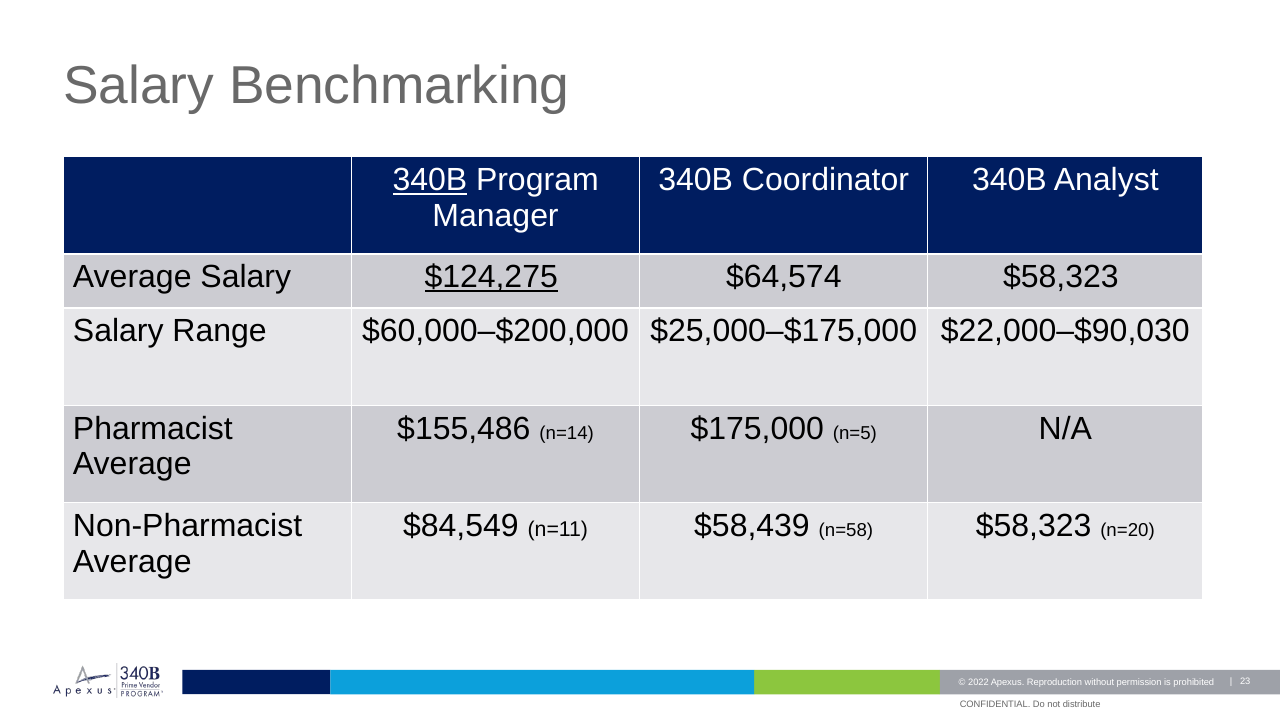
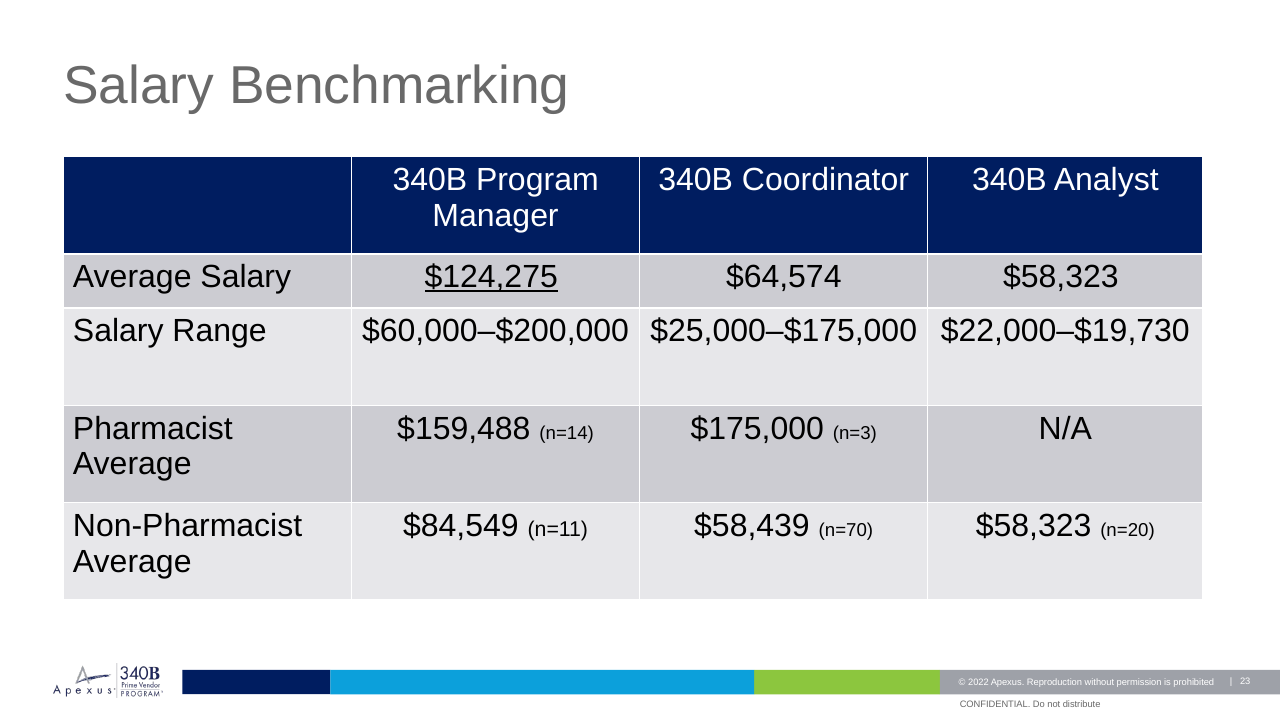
340B at (430, 180) underline: present -> none
$22,000–$90,030: $22,000–$90,030 -> $22,000–$19,730
$155,486: $155,486 -> $159,488
n=5: n=5 -> n=3
n=58: n=58 -> n=70
